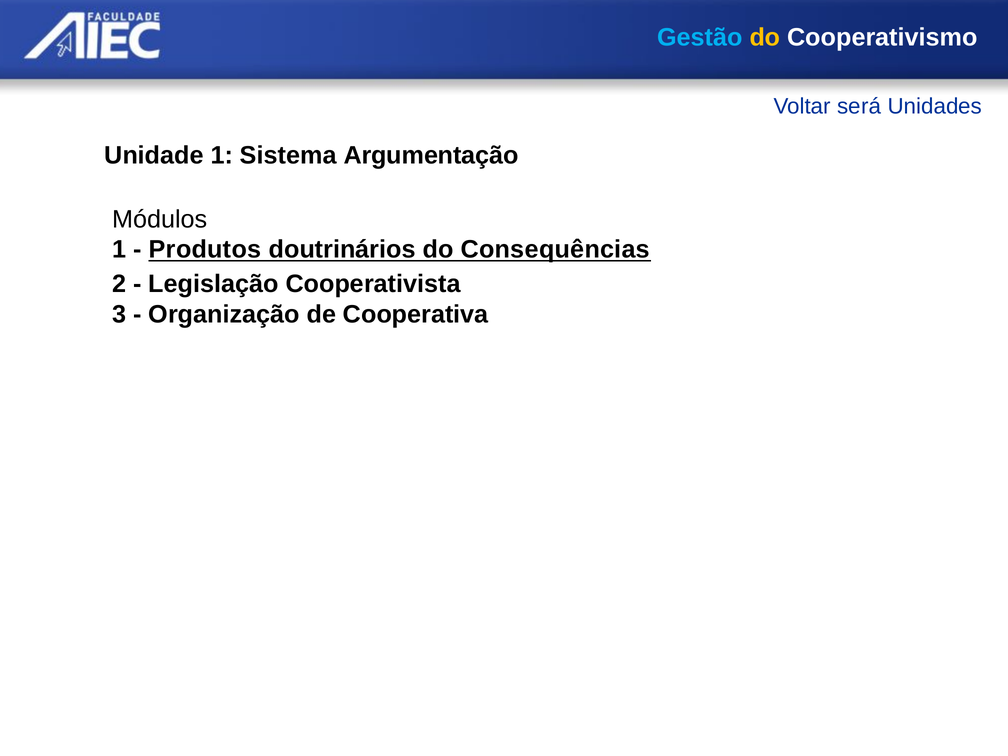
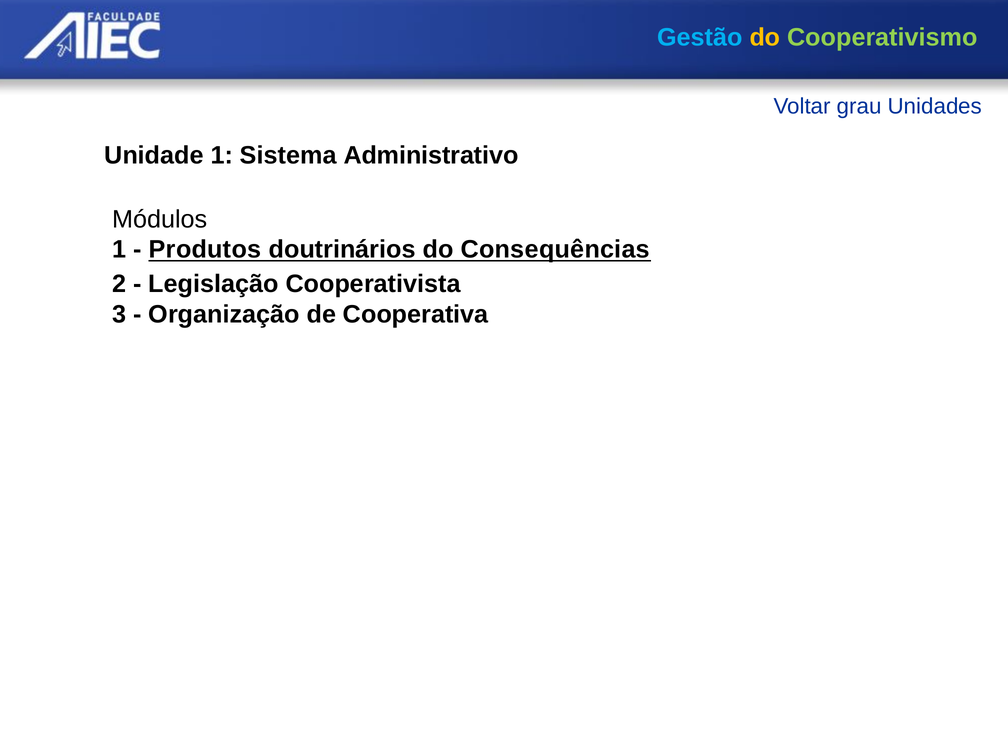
Cooperativismo at (882, 38) colour: white -> light green
será: será -> grau
Argumentação: Argumentação -> Administrativo
